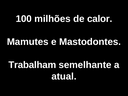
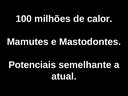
Trabalham: Trabalham -> Potenciais
